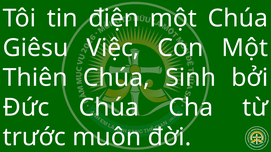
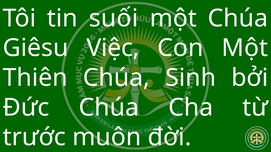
điện: điện -> suối
